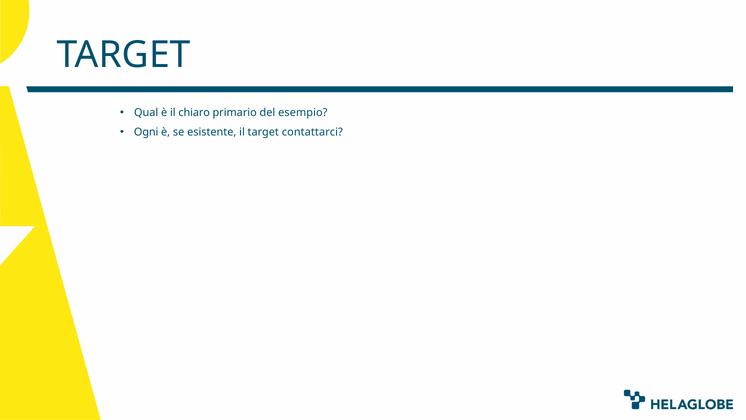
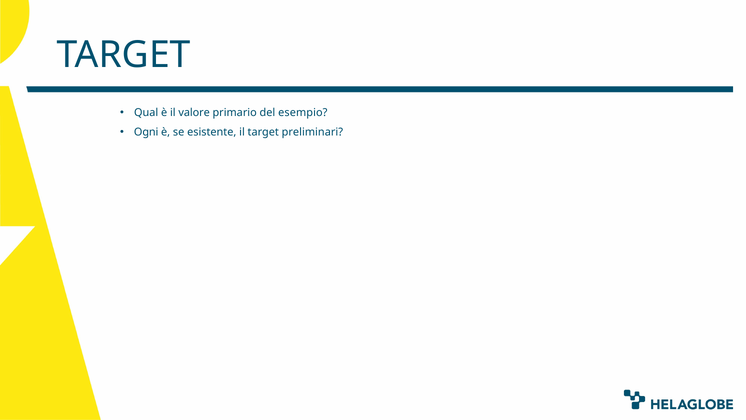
chiaro: chiaro -> valore
contattarci: contattarci -> preliminari
